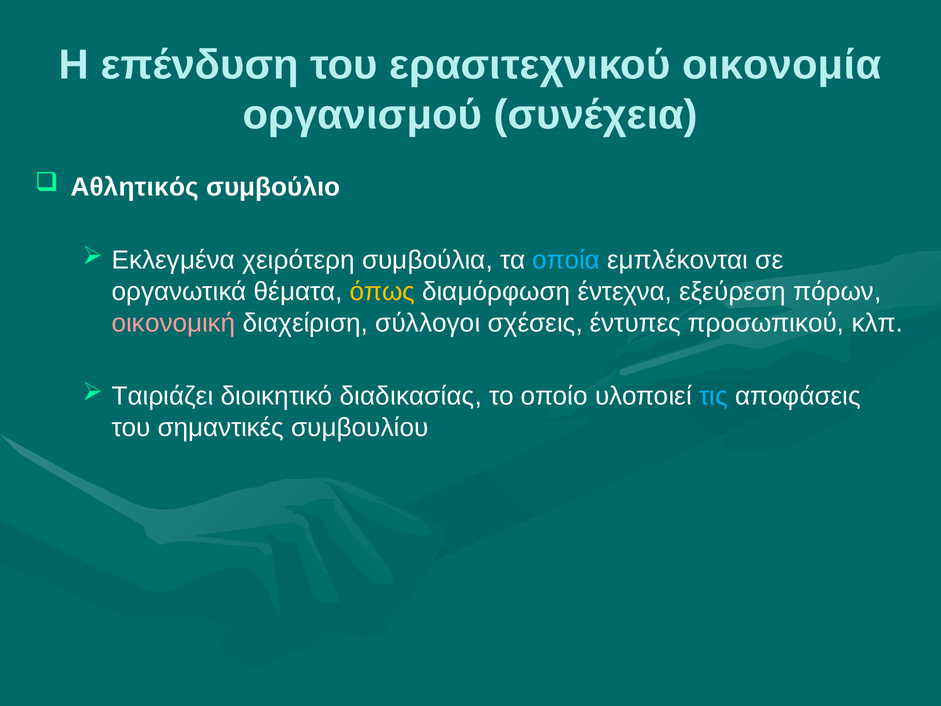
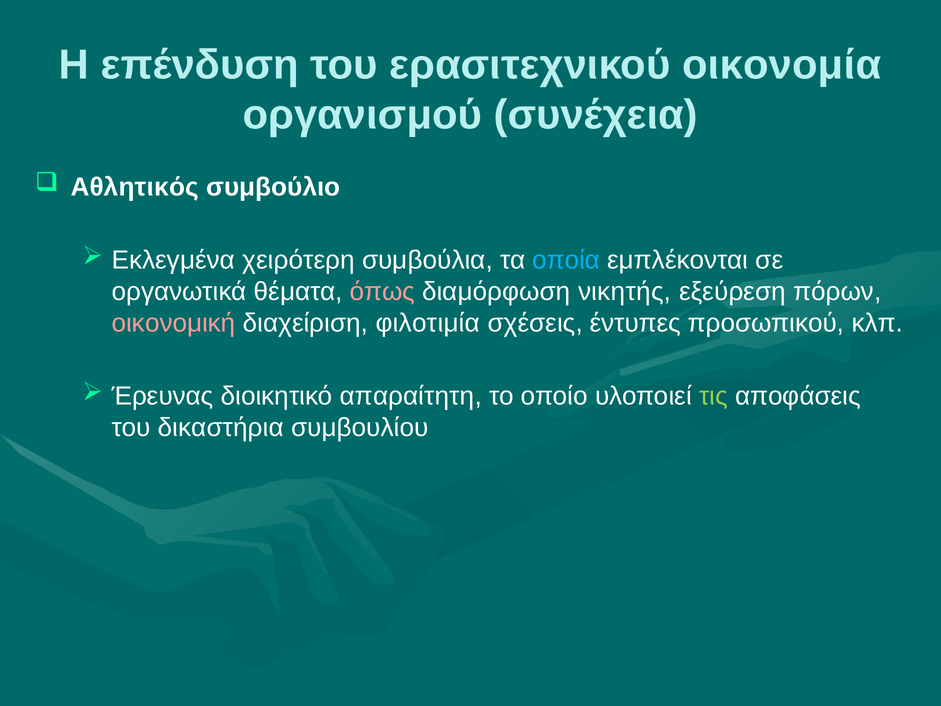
όπως colour: yellow -> pink
έντεχνα: έντεχνα -> νικητής
σύλλογοι: σύλλογοι -> φιλοτιμία
Ταιριάζει: Ταιριάζει -> Έρευνας
διαδικασίας: διαδικασίας -> απαραίτητη
τις colour: light blue -> light green
σημαντικές: σημαντικές -> δικαστήρια
